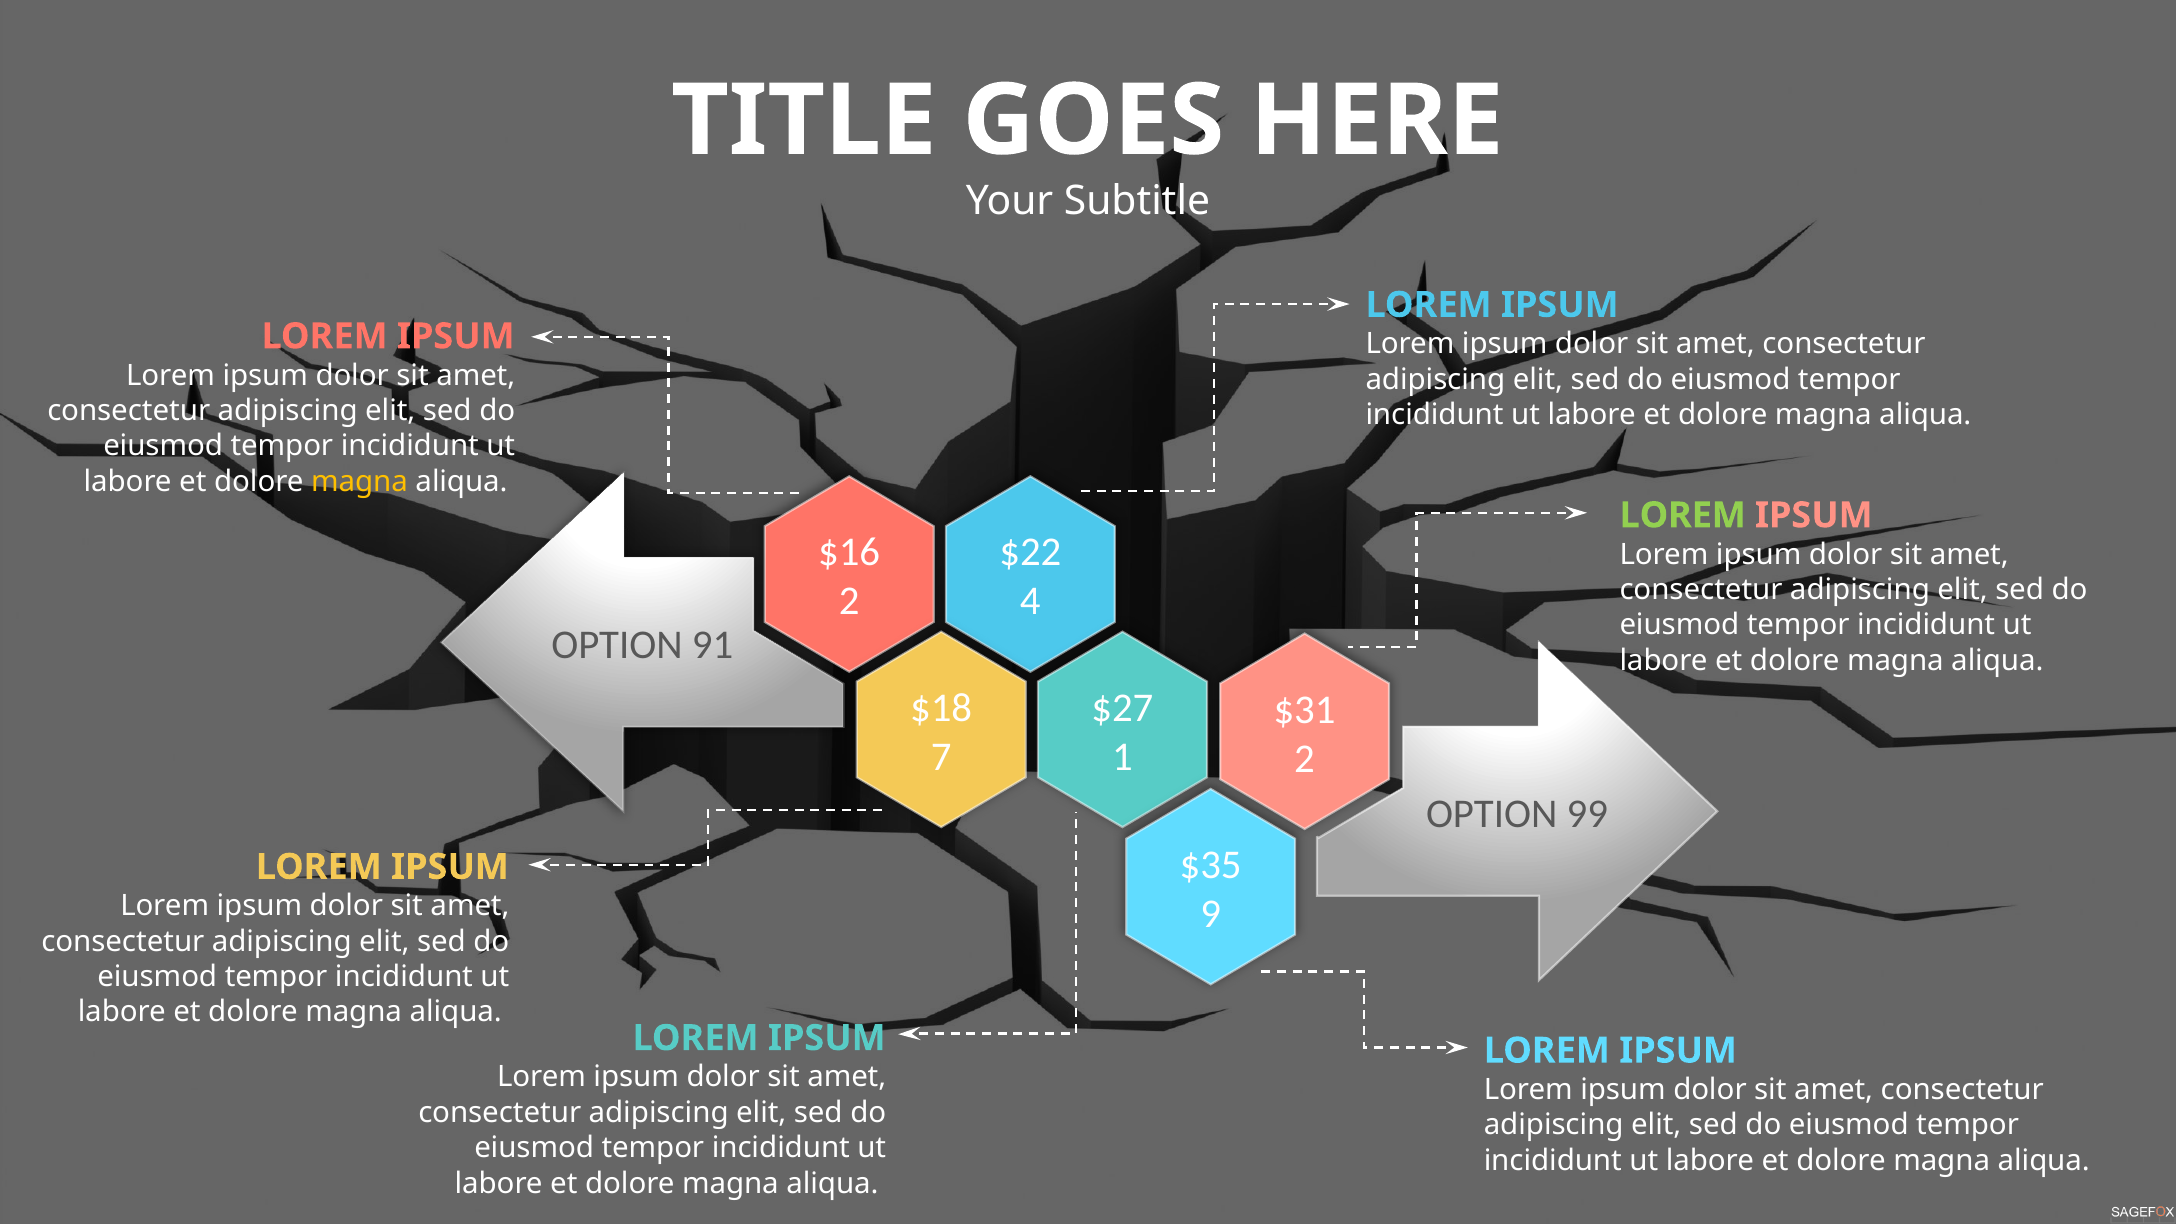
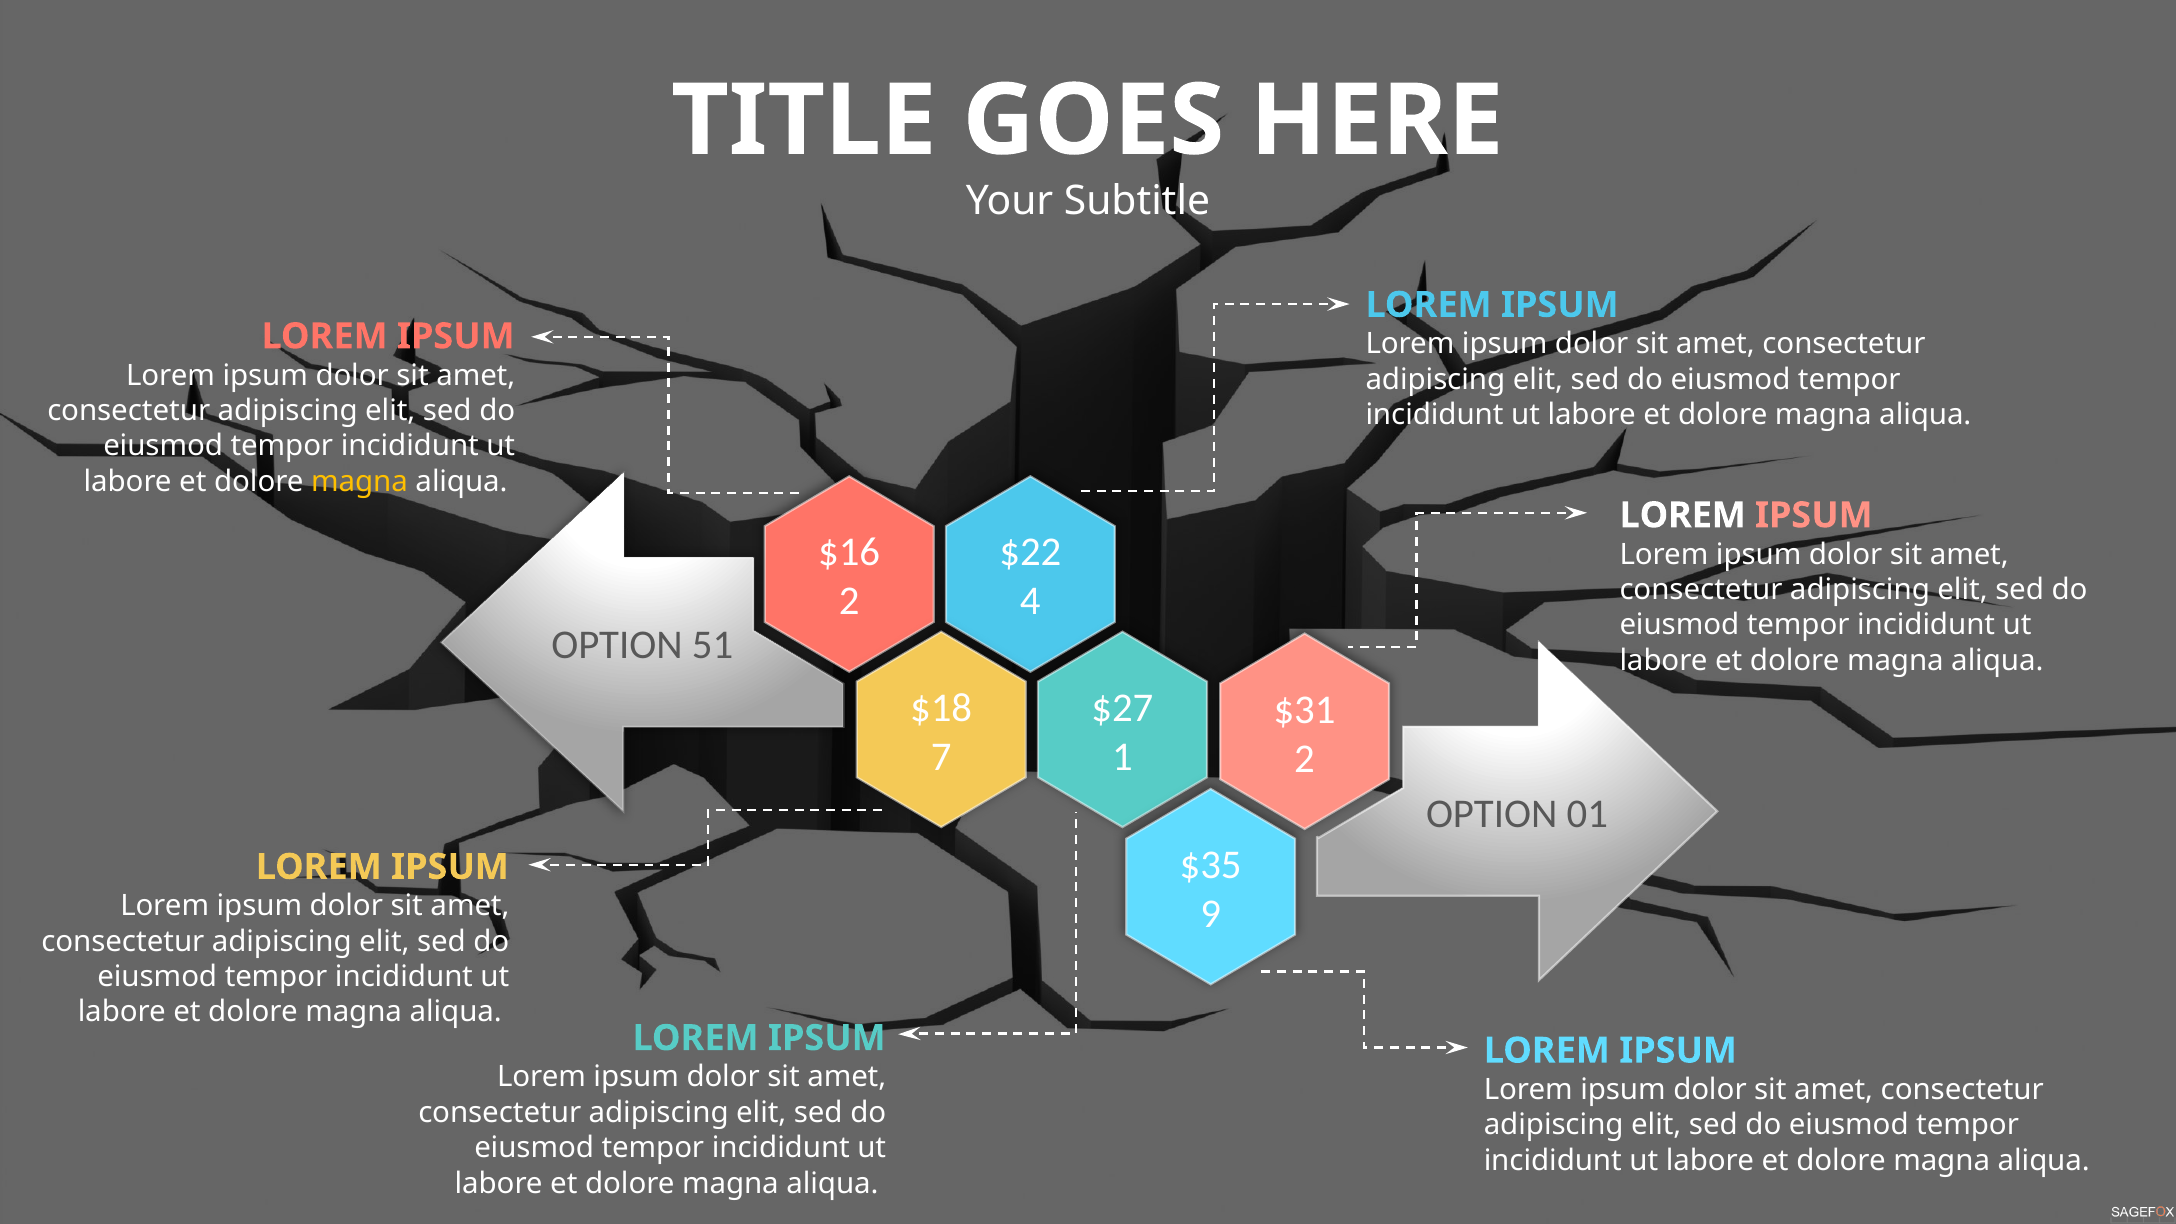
LOREM at (1683, 515) colour: light green -> white
91: 91 -> 51
99: 99 -> 01
